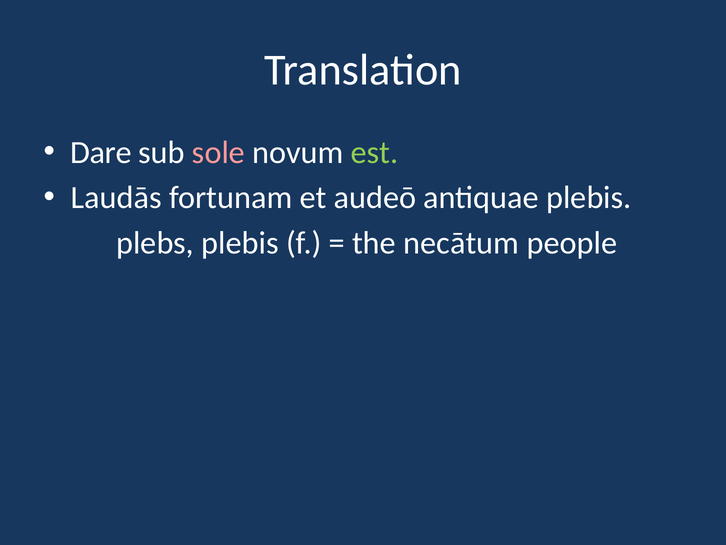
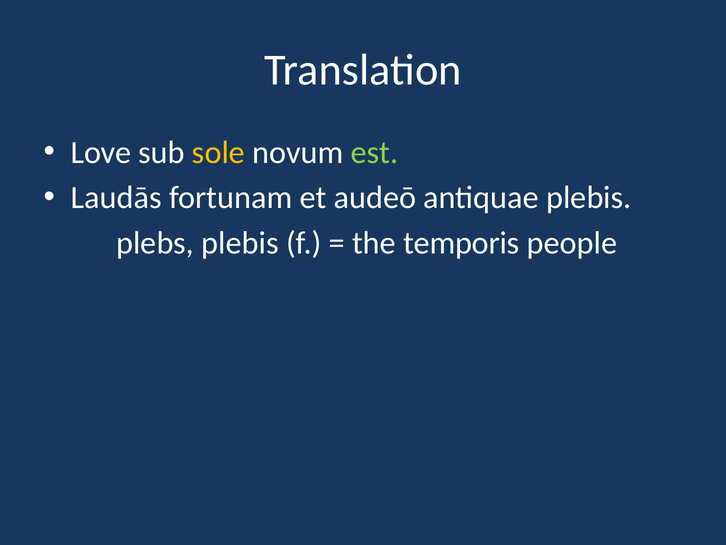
Dare: Dare -> Love
sole colour: pink -> yellow
necātum: necātum -> temporis
